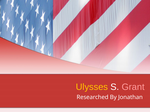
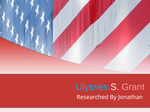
Ulysses colour: yellow -> light blue
